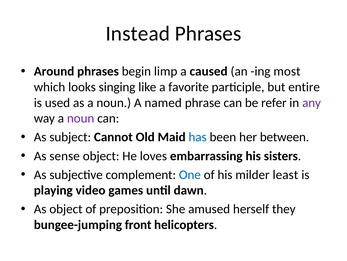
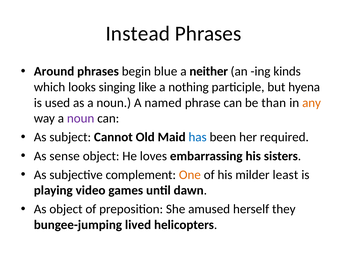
limp: limp -> blue
caused: caused -> neither
most: most -> kinds
favorite: favorite -> nothing
entire: entire -> hyena
refer: refer -> than
any colour: purple -> orange
between: between -> required
One colour: blue -> orange
front: front -> lived
